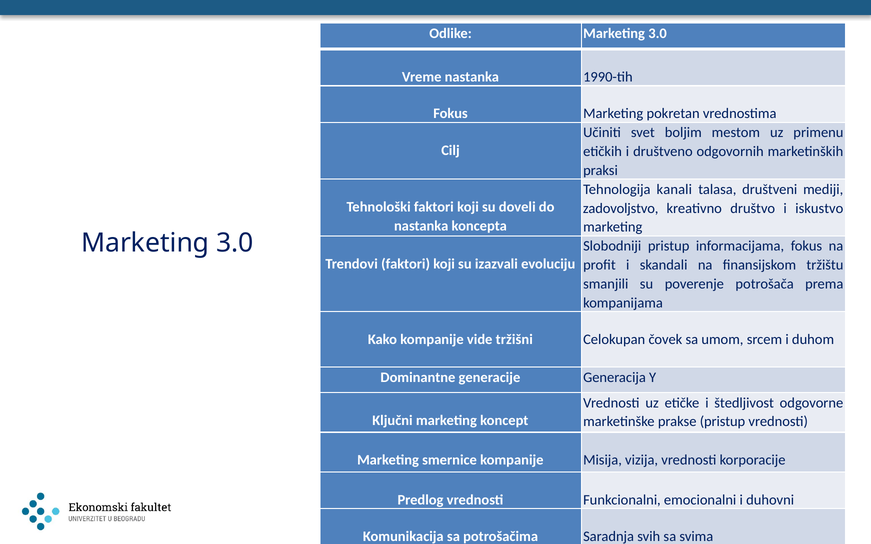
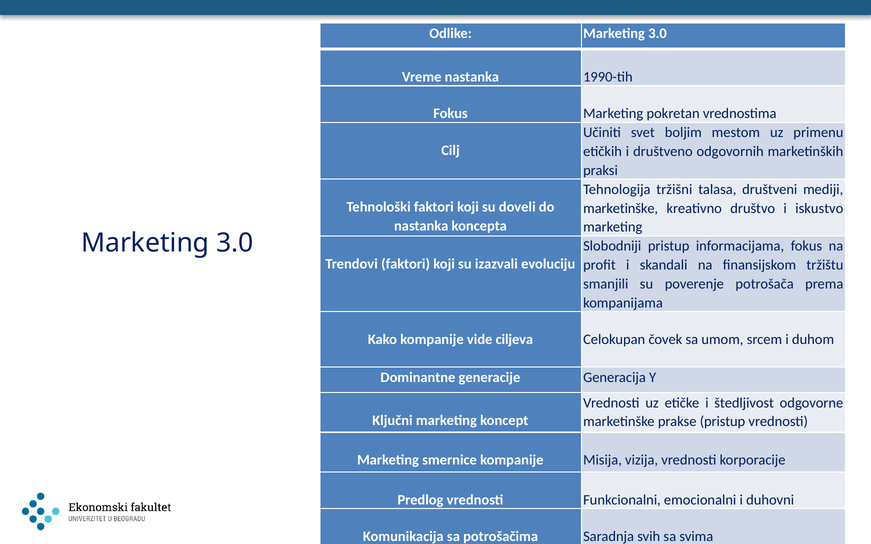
kanali: kanali -> tržišni
zadovoljstvo at (621, 208): zadovoljstvo -> marketinške
tržišni: tržišni -> ciljeva
